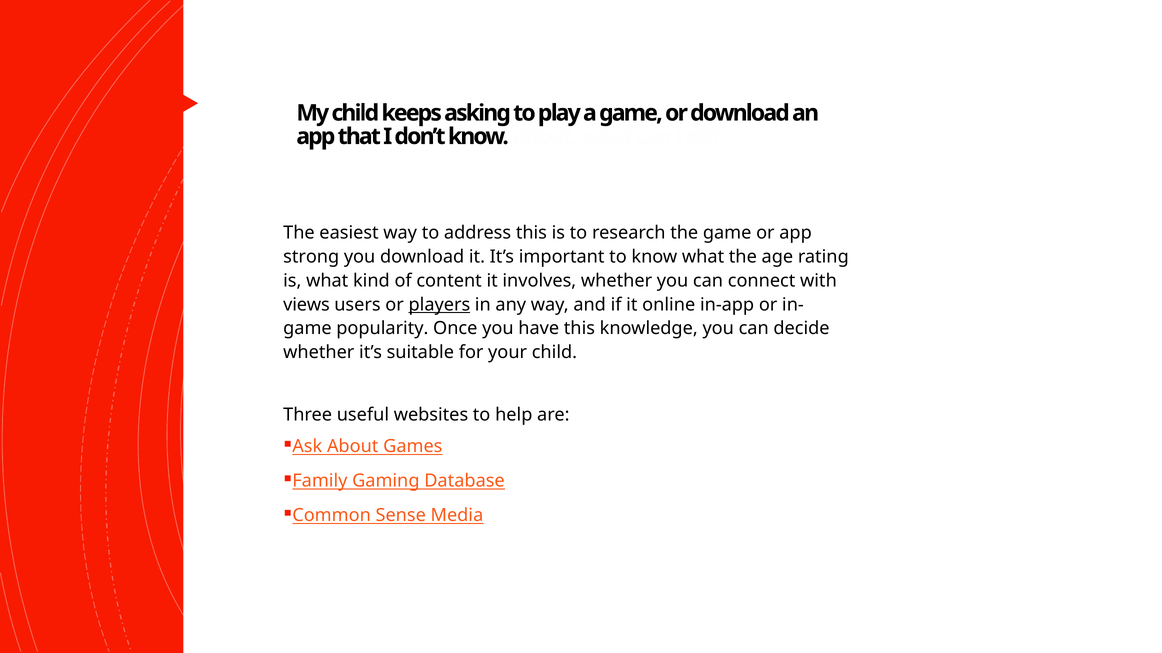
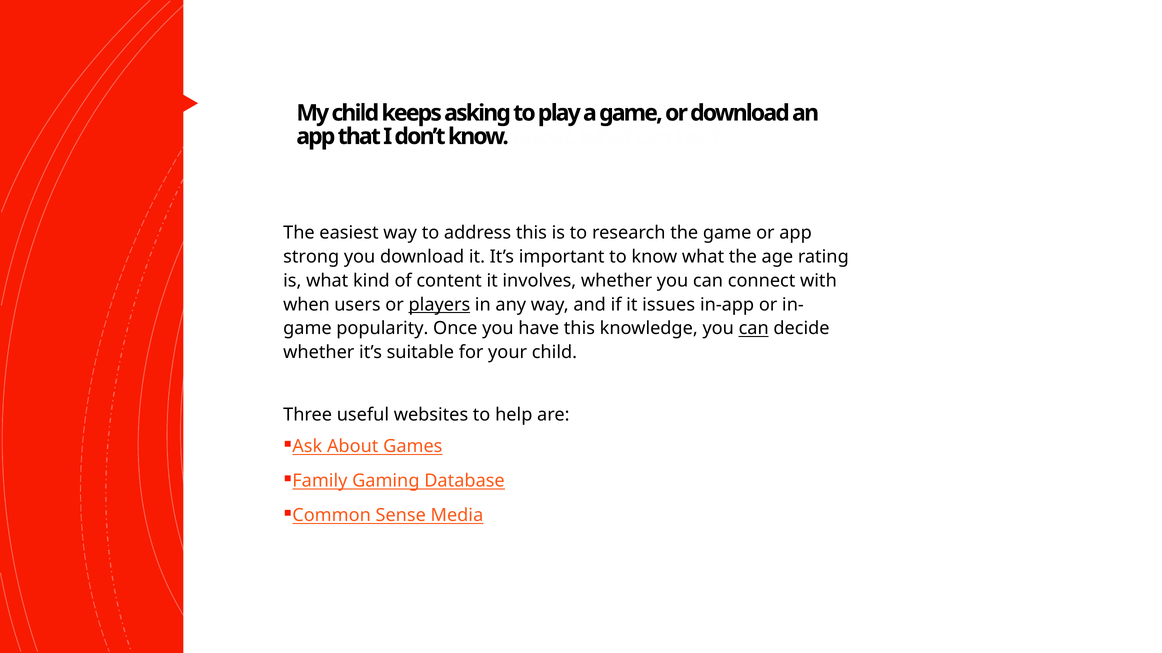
views: views -> when
online: online -> issues
can at (754, 329) underline: none -> present
